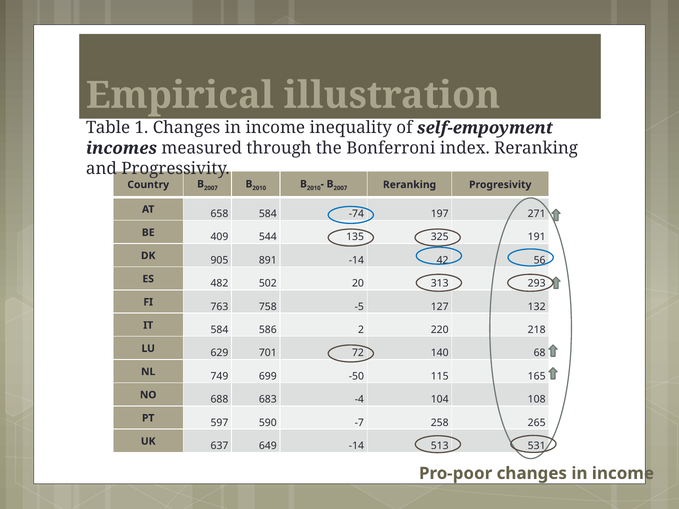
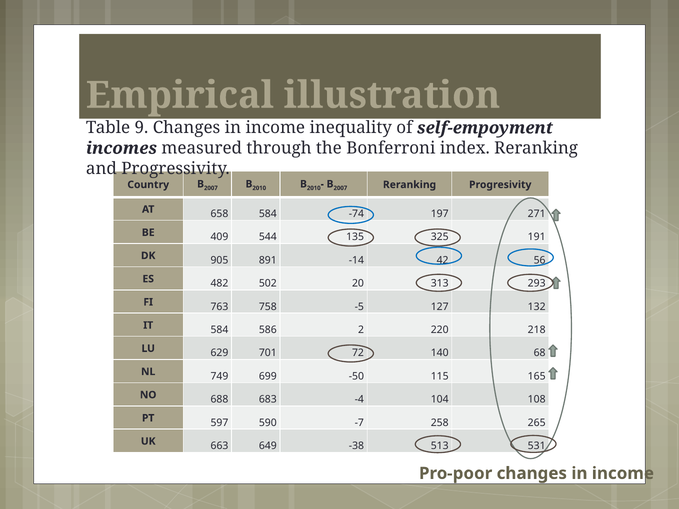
1: 1 -> 9
637: 637 -> 663
649 -14: -14 -> -38
